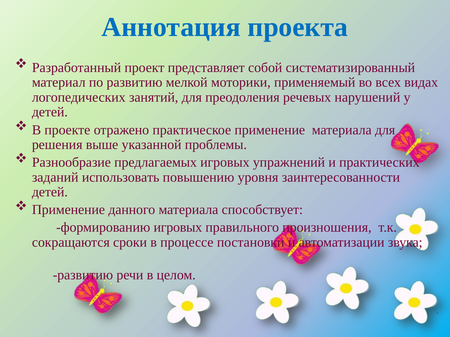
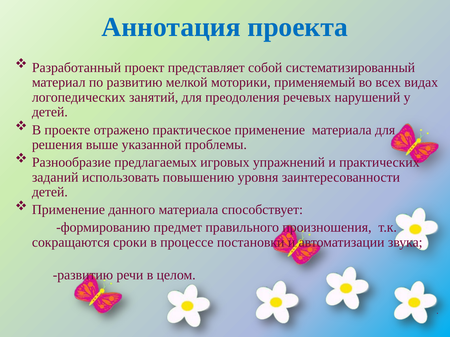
формированию игровых: игровых -> предмет
